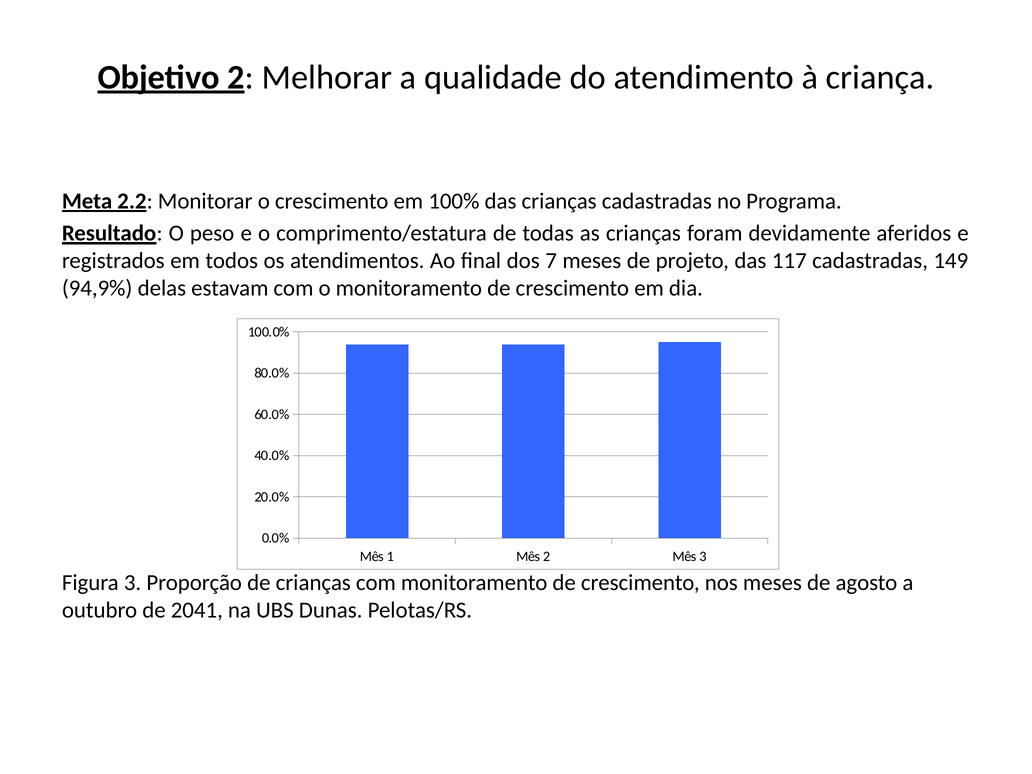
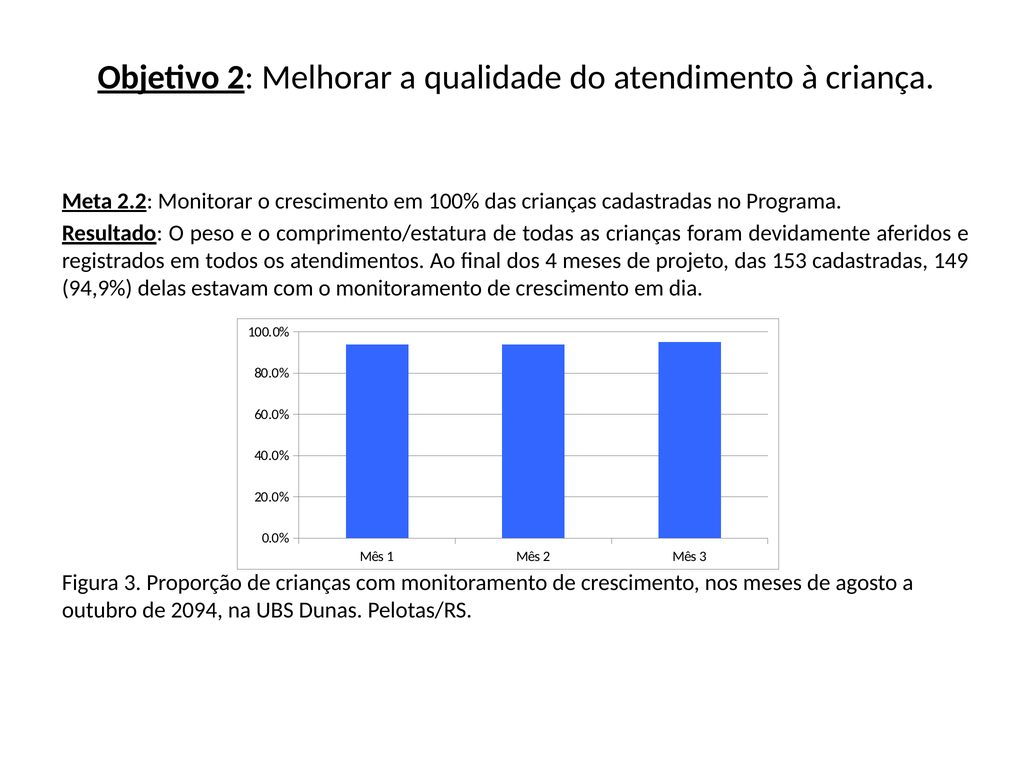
7: 7 -> 4
117: 117 -> 153
2041: 2041 -> 2094
